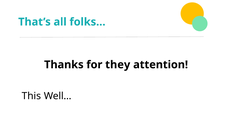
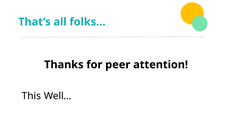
they: they -> peer
